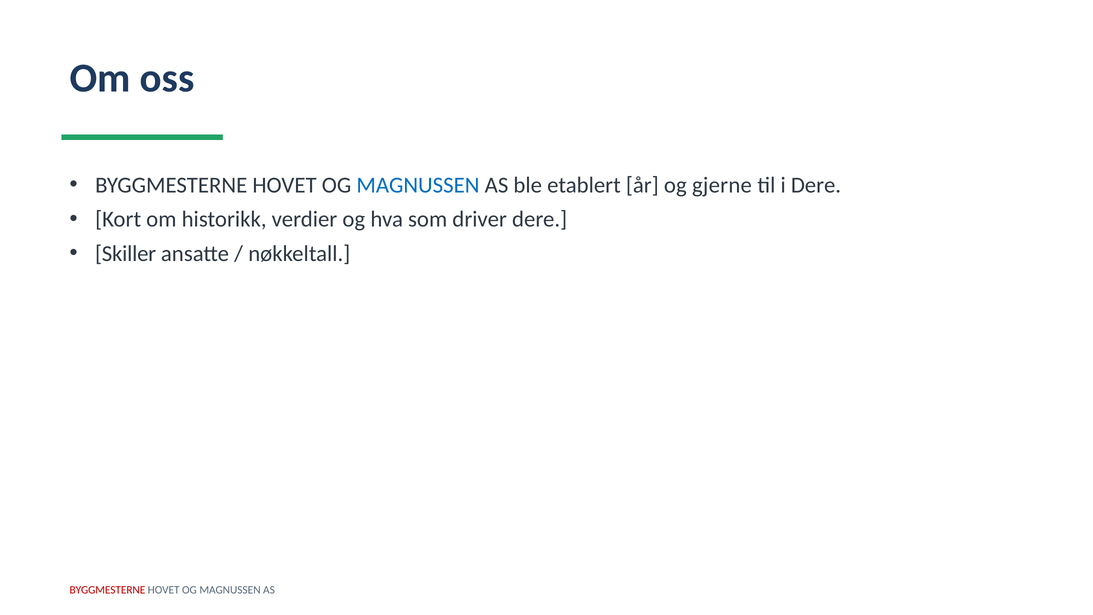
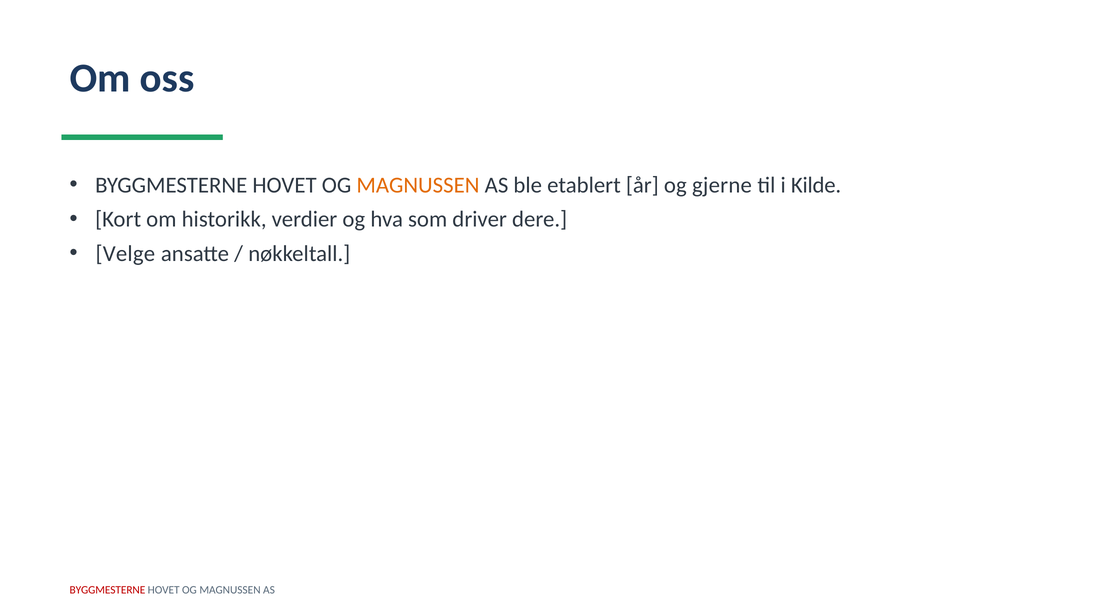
MAGNUSSEN at (418, 185) colour: blue -> orange
i Dere: Dere -> Kilde
Skiller: Skiller -> Velge
